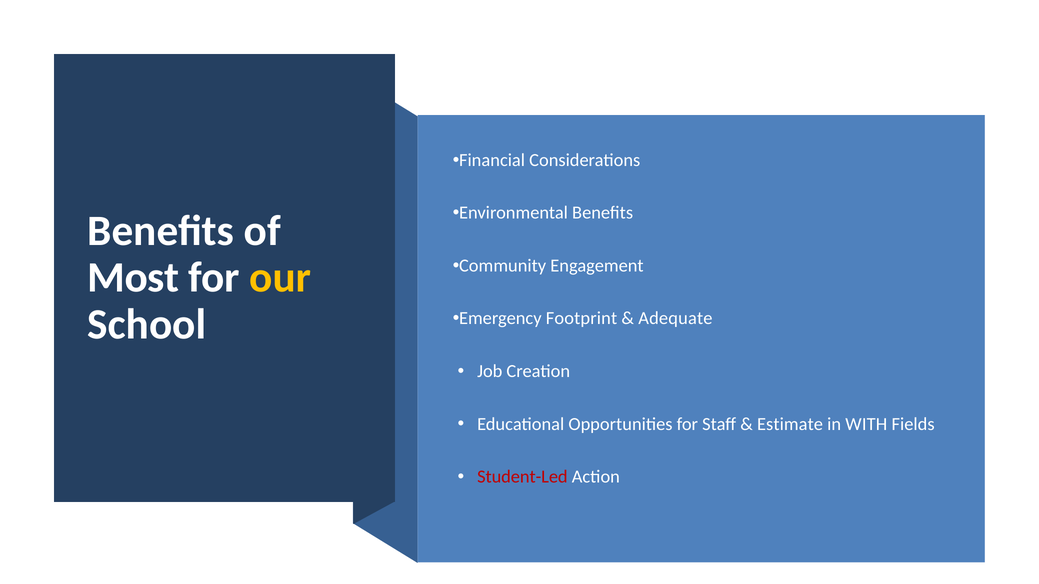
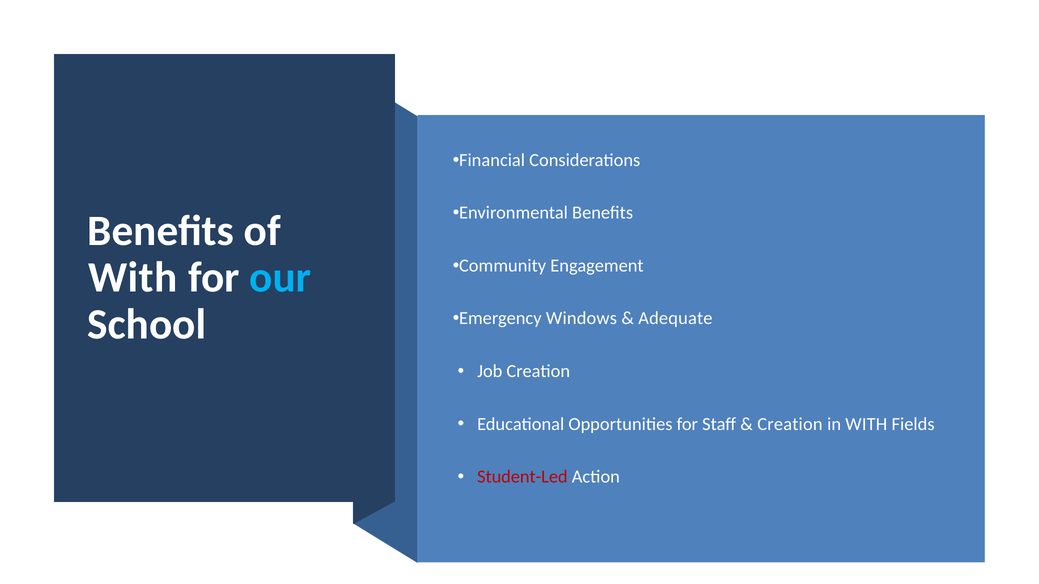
Most at (133, 278): Most -> With
our colour: yellow -> light blue
Footprint: Footprint -> Windows
Estimate at (790, 424): Estimate -> Creation
